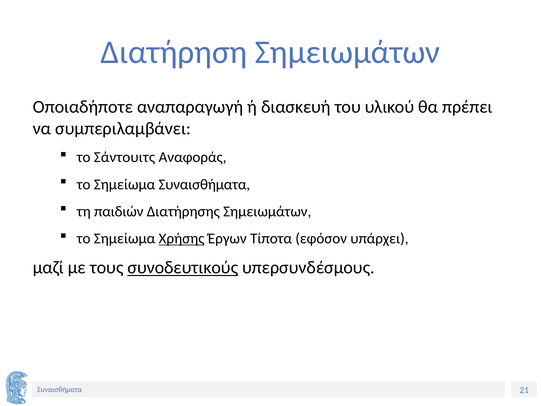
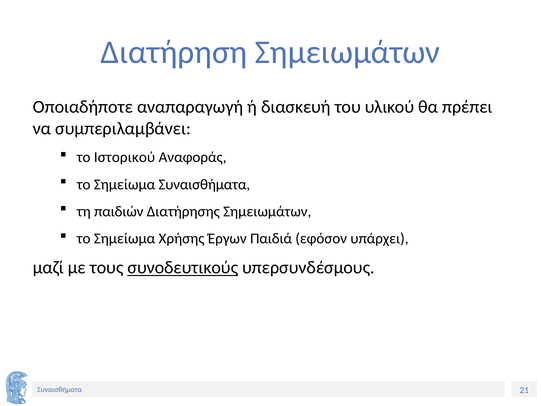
Σάντουιτς: Σάντουιτς -> Ιστορικού
Χρήσης underline: present -> none
Τίποτα: Τίποτα -> Παιδιά
